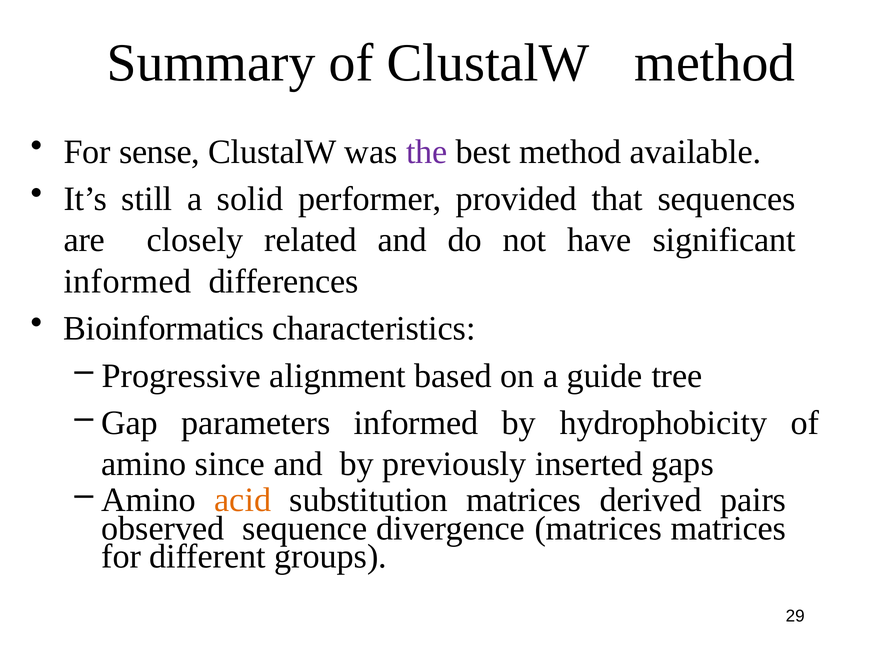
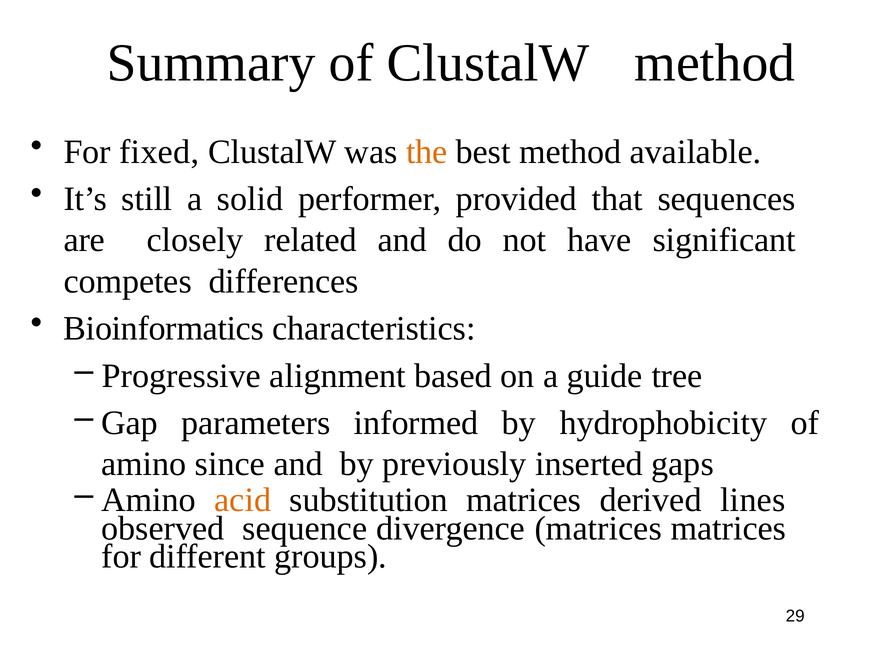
sense: sense -> fixed
the colour: purple -> orange
informed at (127, 282): informed -> competes
pairs: pairs -> lines
